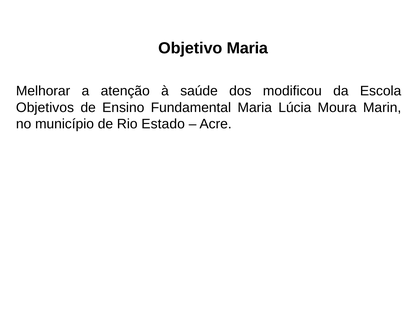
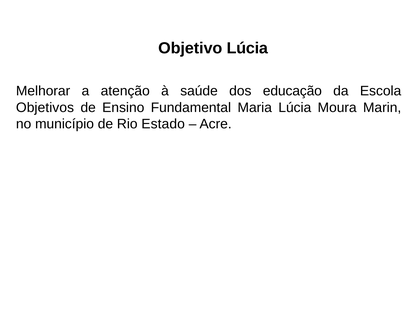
Objetivo Maria: Maria -> Lúcia
modificou: modificou -> educação
